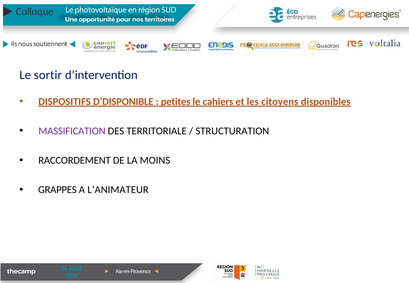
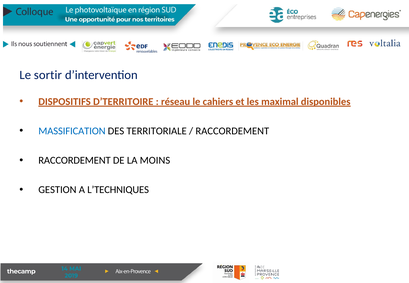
D’DISPONIBLE: D’DISPONIBLE -> D’TERRITOIRE
petites: petites -> réseau
citoyens: citoyens -> maximal
MASSIFICATION colour: purple -> blue
STRUCTURATION at (232, 131): STRUCTURATION -> RACCORDEMENT
GRAPPES: GRAPPES -> GESTION
L’ANIMATEUR: L’ANIMATEUR -> L’TECHNIQUES
